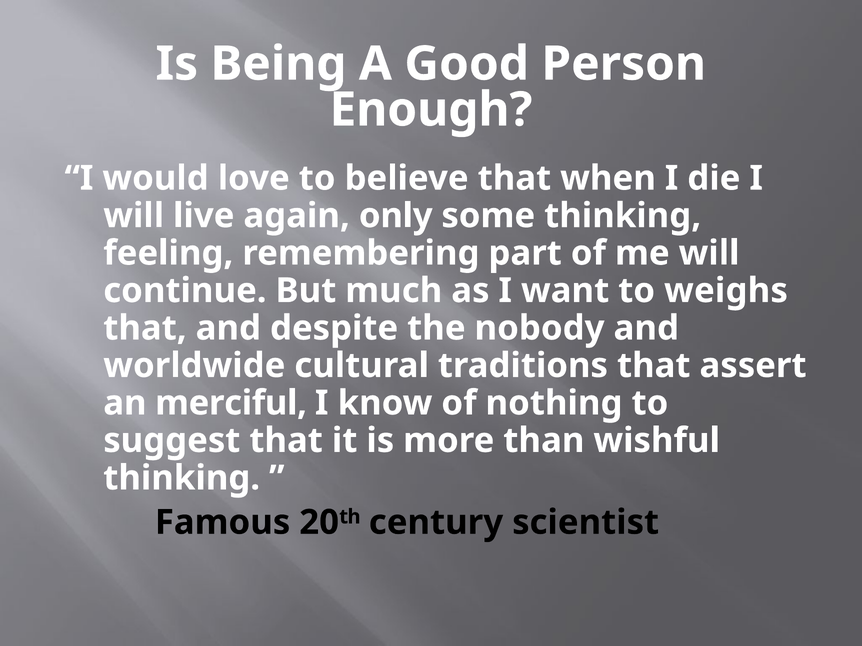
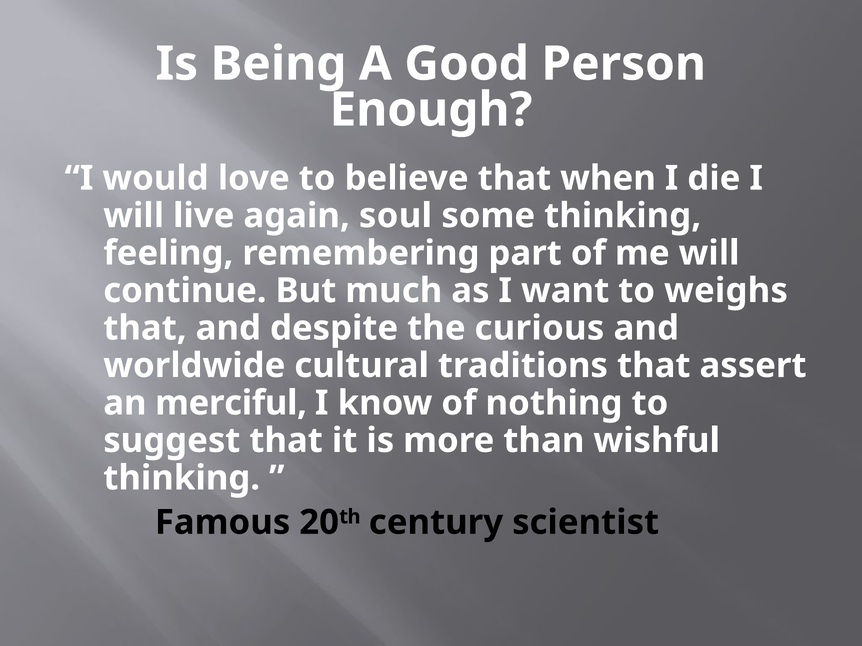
only: only -> soul
nobody: nobody -> curious
